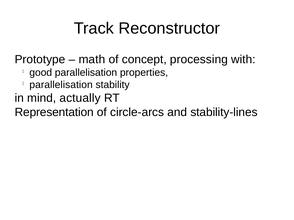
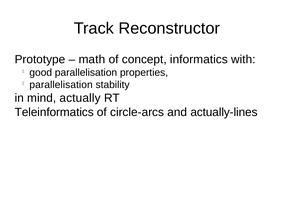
processing: processing -> informatics
Representation: Representation -> Teleinformatics
stability-lines: stability-lines -> actually-lines
